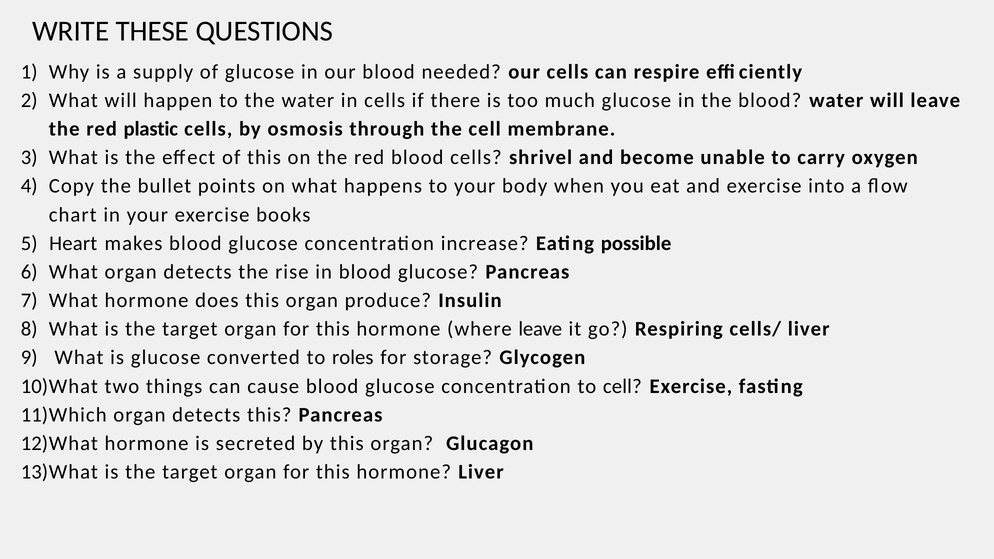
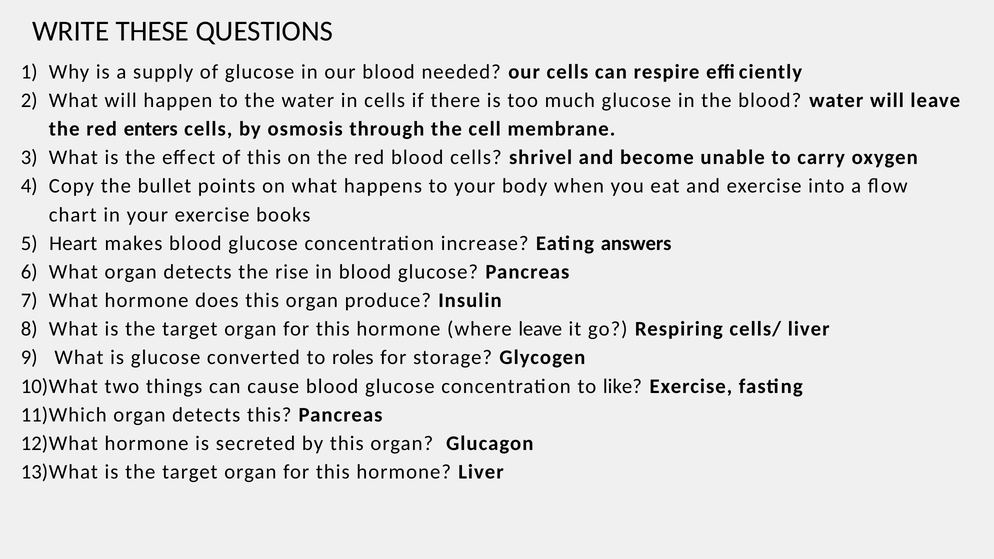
plastic: plastic -> enters
possible: possible -> answers
to cell: cell -> like
